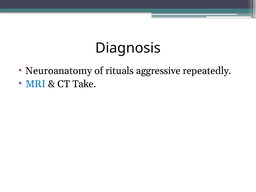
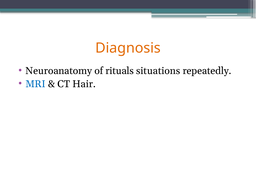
Diagnosis colour: black -> orange
aggressive: aggressive -> situations
Take: Take -> Hair
